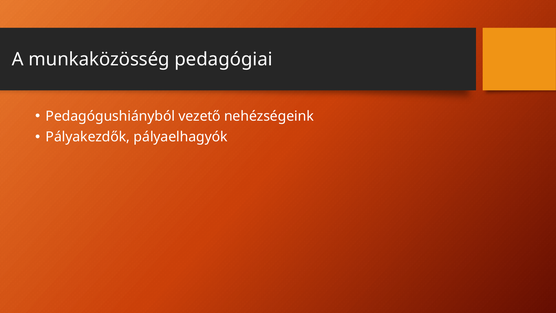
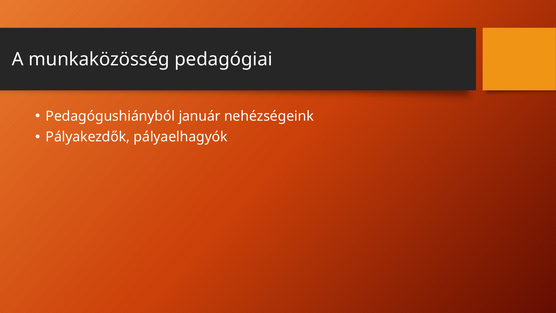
vezető: vezető -> január
